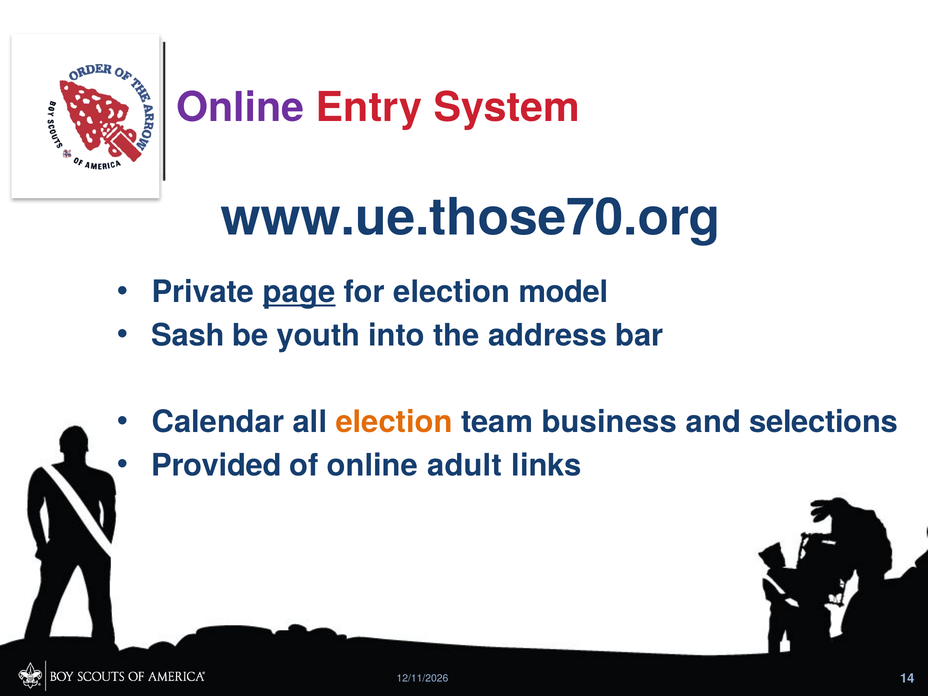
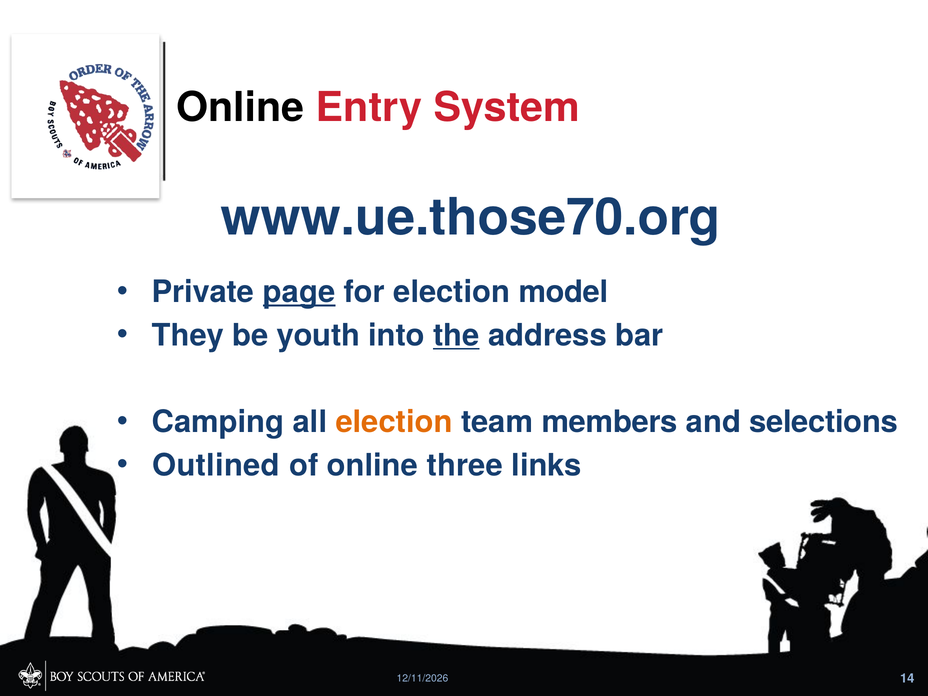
Online at (240, 108) colour: purple -> black
Sash: Sash -> They
the underline: none -> present
Calendar: Calendar -> Camping
business: business -> members
Provided: Provided -> Outlined
adult: adult -> three
